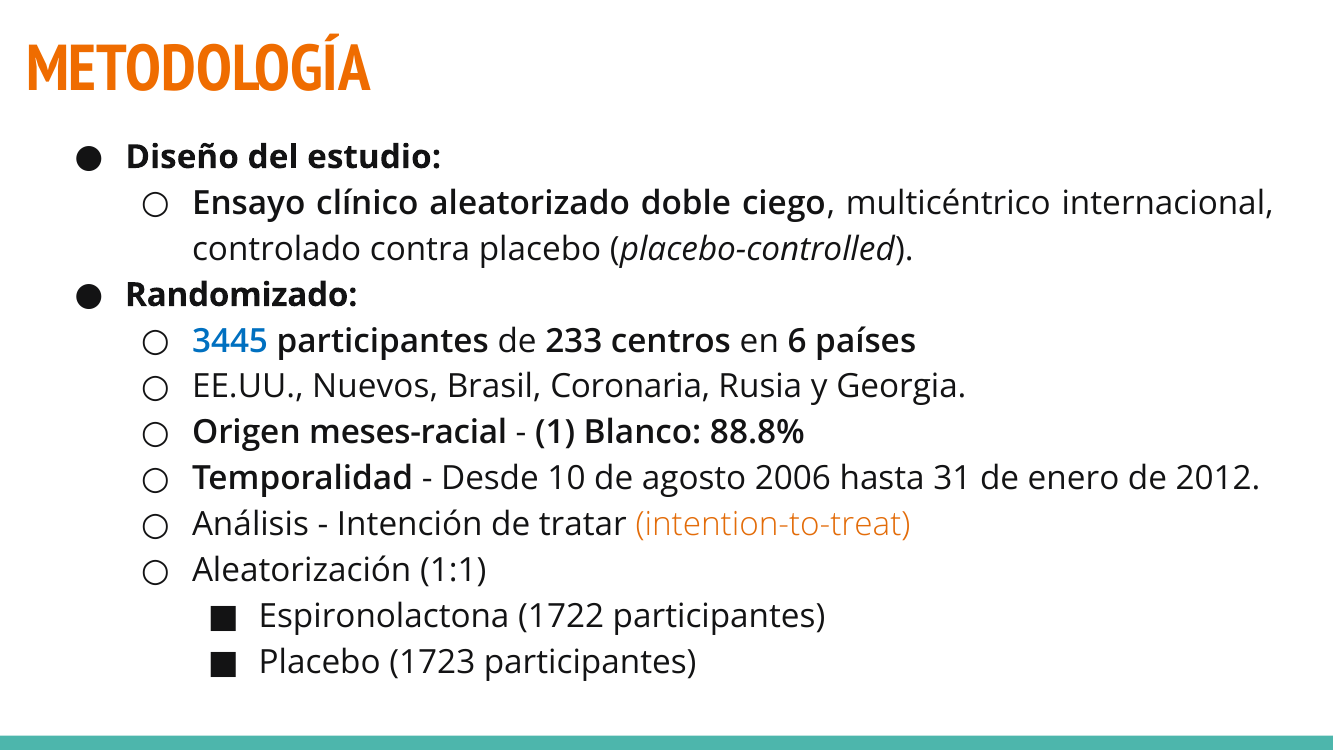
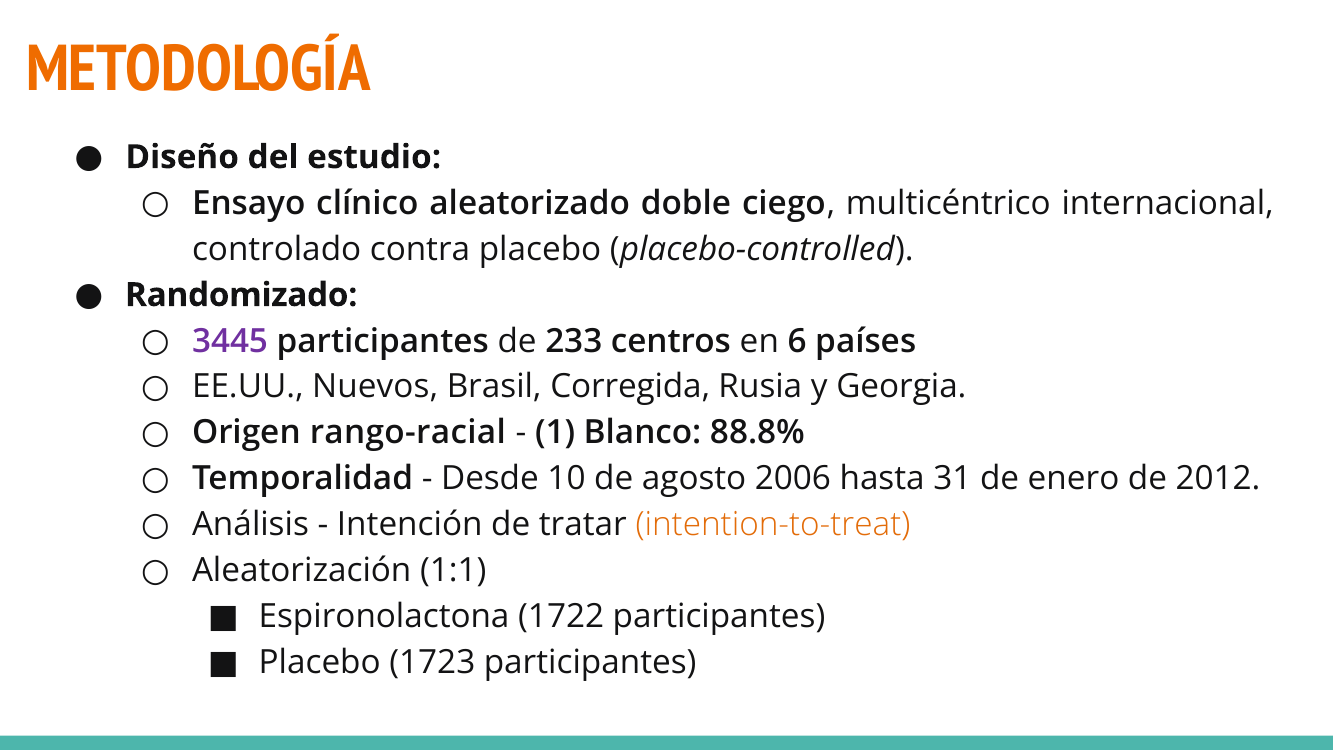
3445 colour: blue -> purple
Coronaria: Coronaria -> Corregida
meses-racial: meses-racial -> rango-racial
